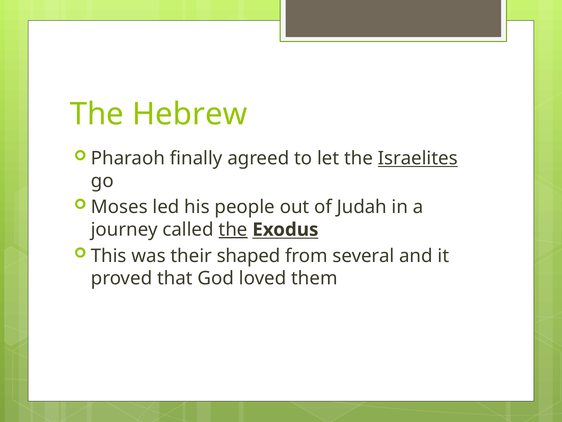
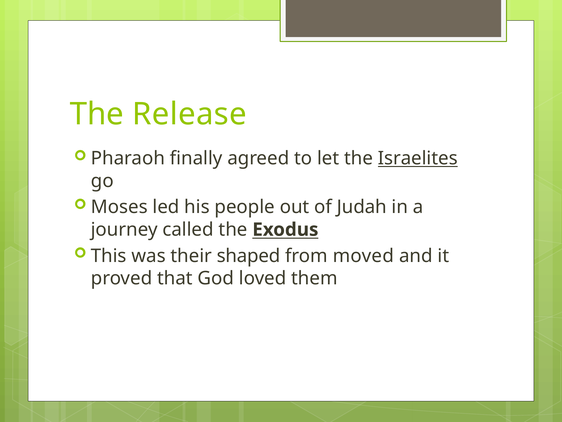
Hebrew: Hebrew -> Release
the at (233, 229) underline: present -> none
several: several -> moved
